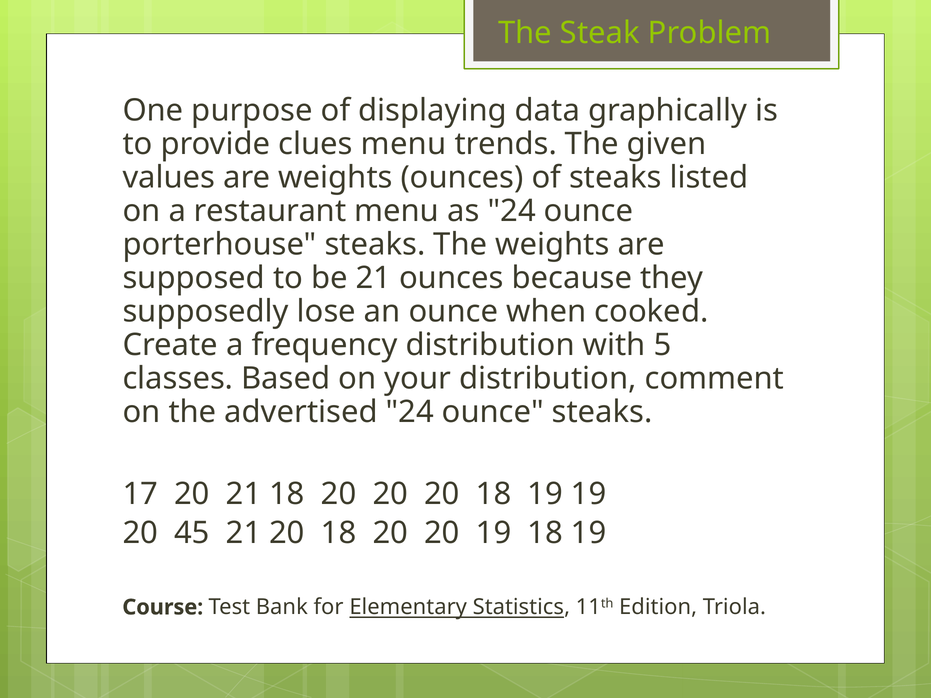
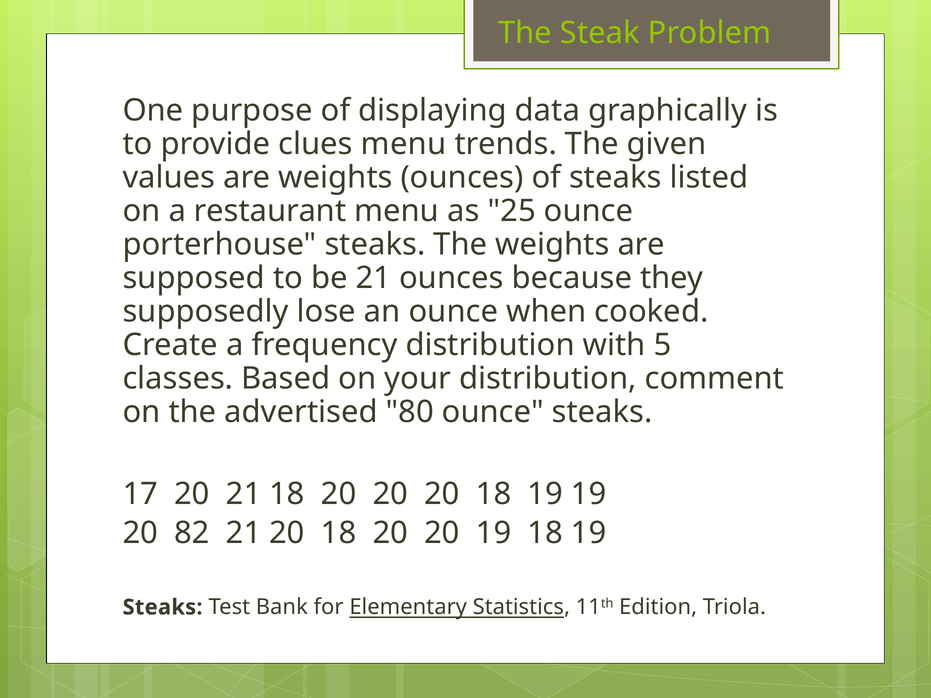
as 24: 24 -> 25
advertised 24: 24 -> 80
45: 45 -> 82
Course at (163, 607): Course -> Steaks
